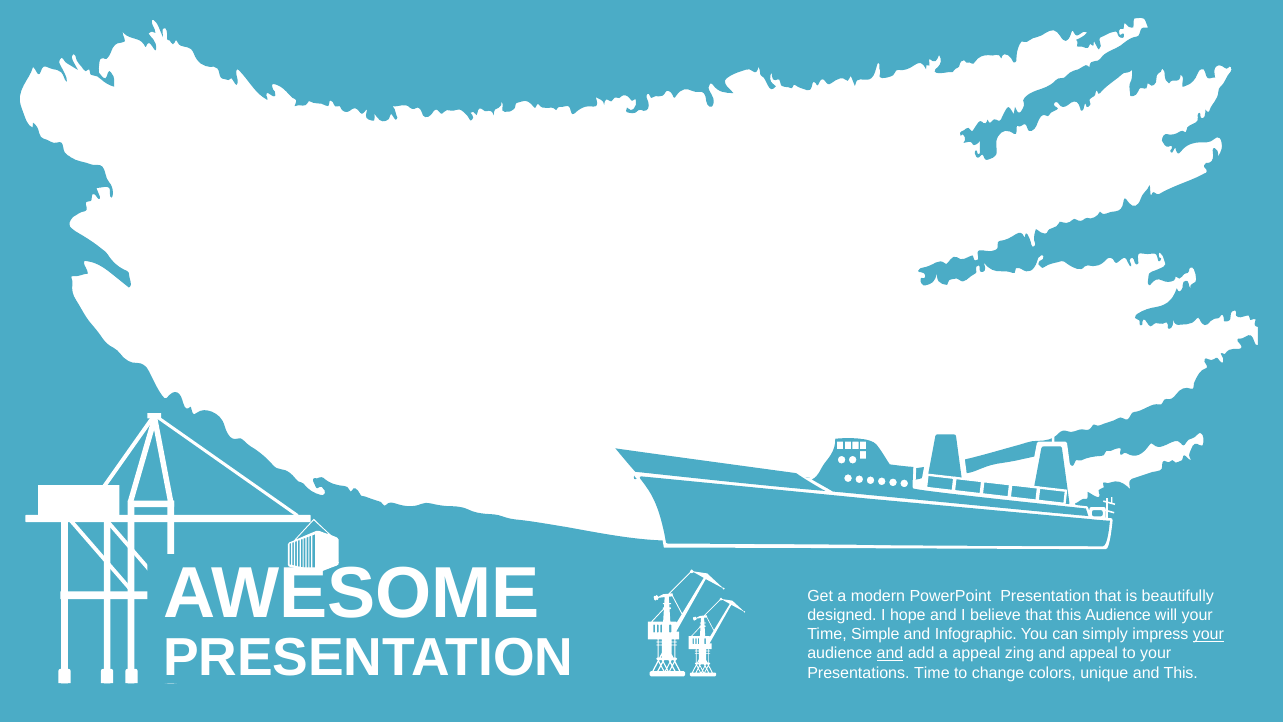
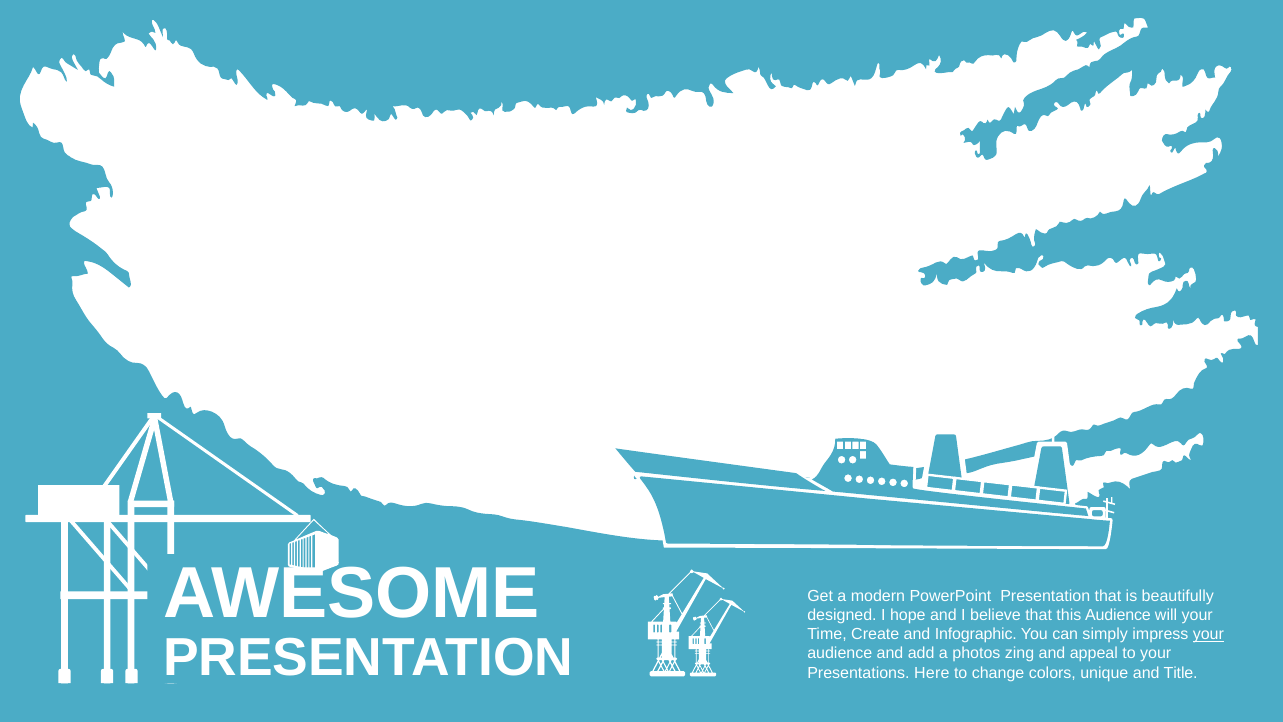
Simple: Simple -> Create
and at (890, 653) underline: present -> none
a appeal: appeal -> photos
Presentations Time: Time -> Here
and This: This -> Title
